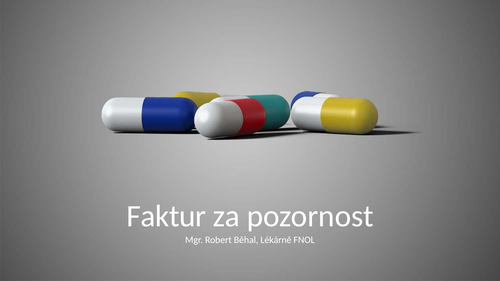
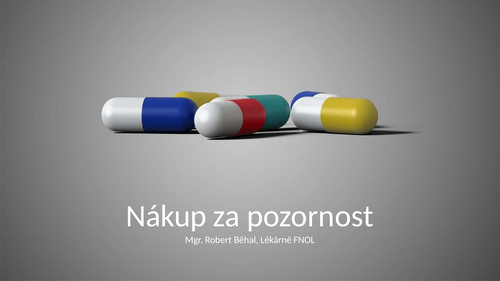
Faktur: Faktur -> Nákup
